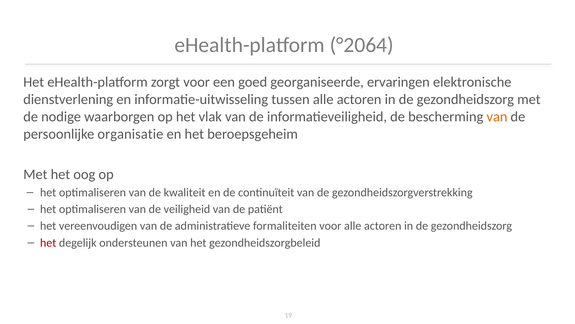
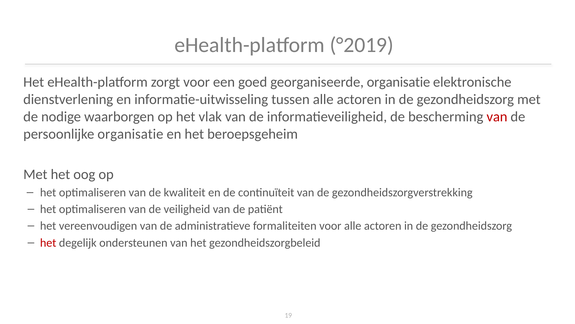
°2064: °2064 -> °2019
georganiseerde ervaringen: ervaringen -> organisatie
van at (497, 117) colour: orange -> red
